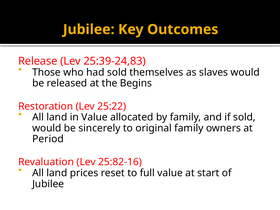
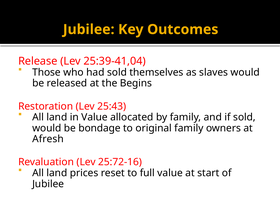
25:39-24,83: 25:39-24,83 -> 25:39-41,04
25:22: 25:22 -> 25:43
sincerely: sincerely -> bondage
Period: Period -> Afresh
25:82-16: 25:82-16 -> 25:72-16
